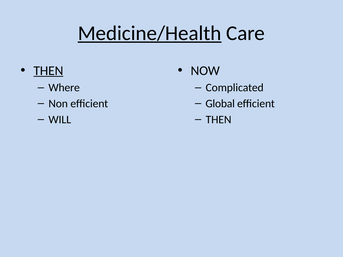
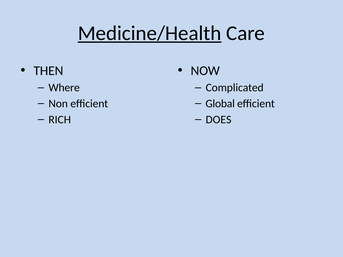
THEN at (48, 71) underline: present -> none
WILL: WILL -> RICH
THEN at (219, 120): THEN -> DOES
